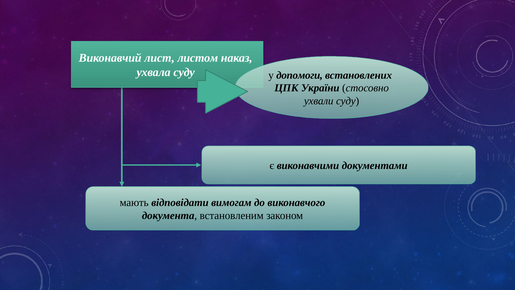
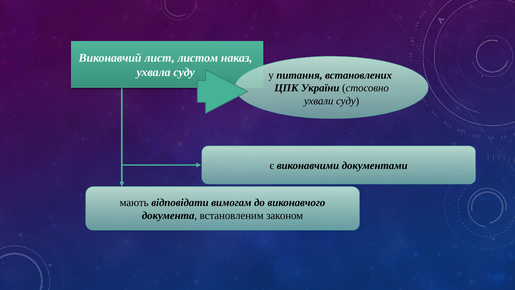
допомоги: допомоги -> питання
